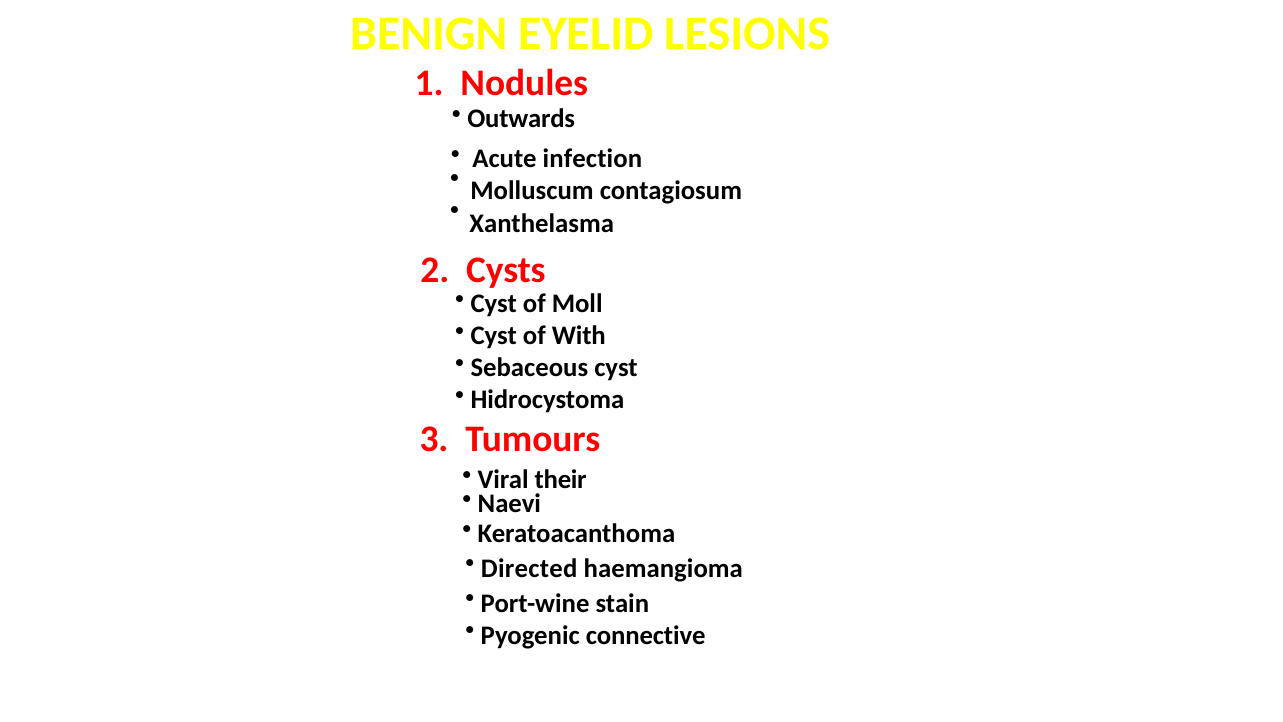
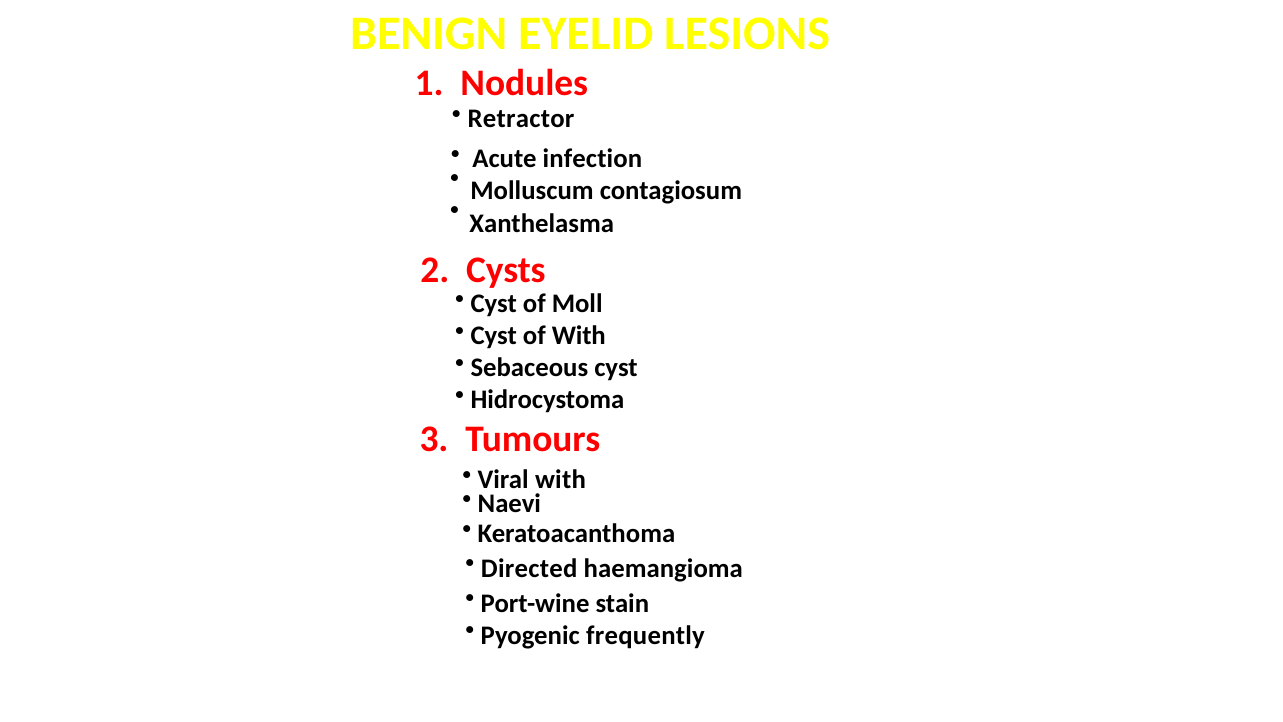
Outwards: Outwards -> Retractor
Viral their: their -> with
connective: connective -> frequently
